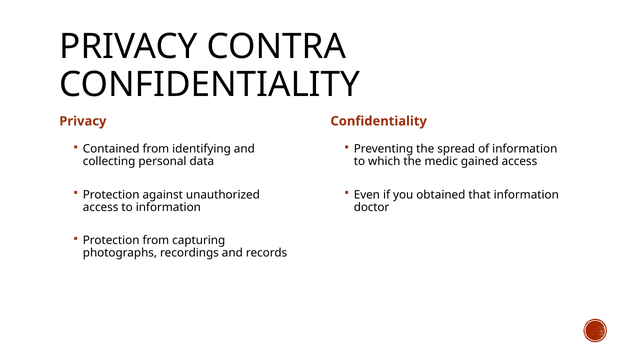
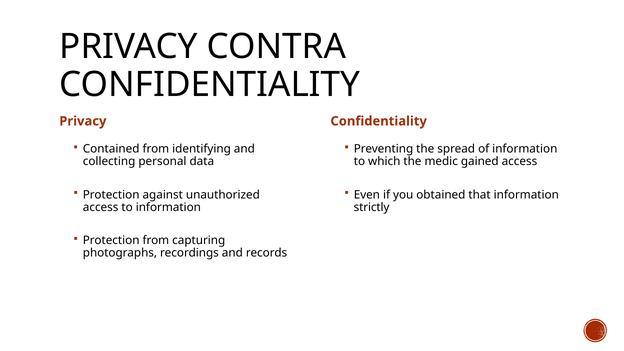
doctor: doctor -> strictly
